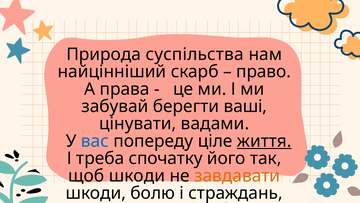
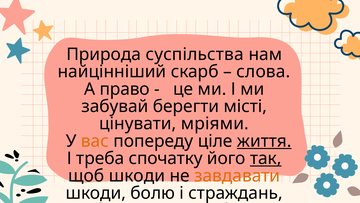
право: право -> слова
права: права -> право
берегти ваші: ваші -> місті
вадами: вадами -> мріями
вас colour: blue -> orange
так underline: none -> present
